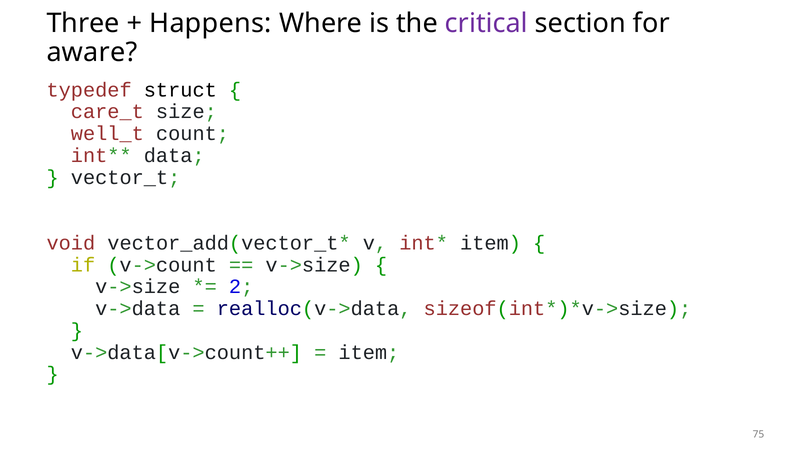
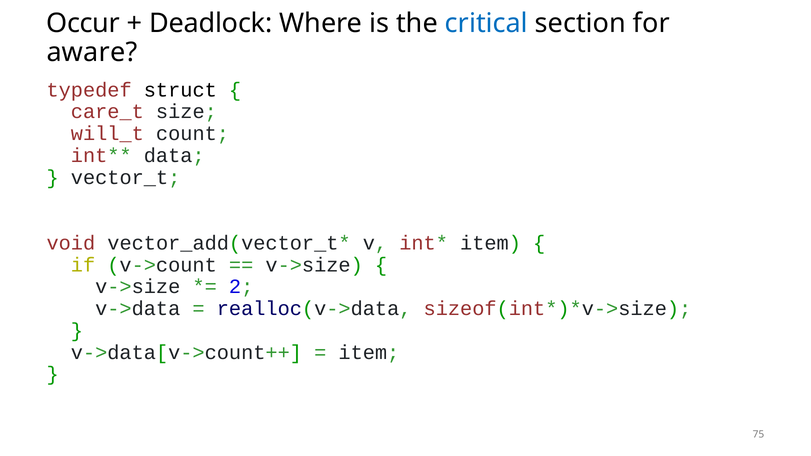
Three: Three -> Occur
Happens: Happens -> Deadlock
critical colour: purple -> blue
well_t: well_t -> will_t
